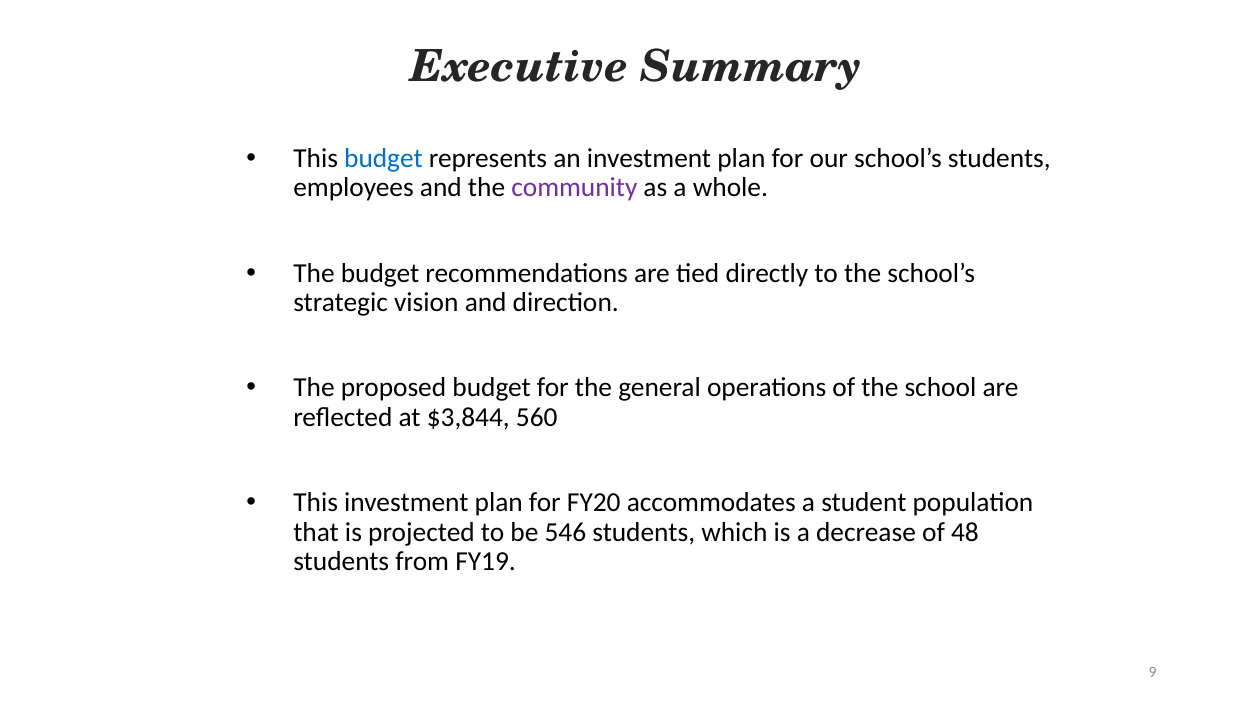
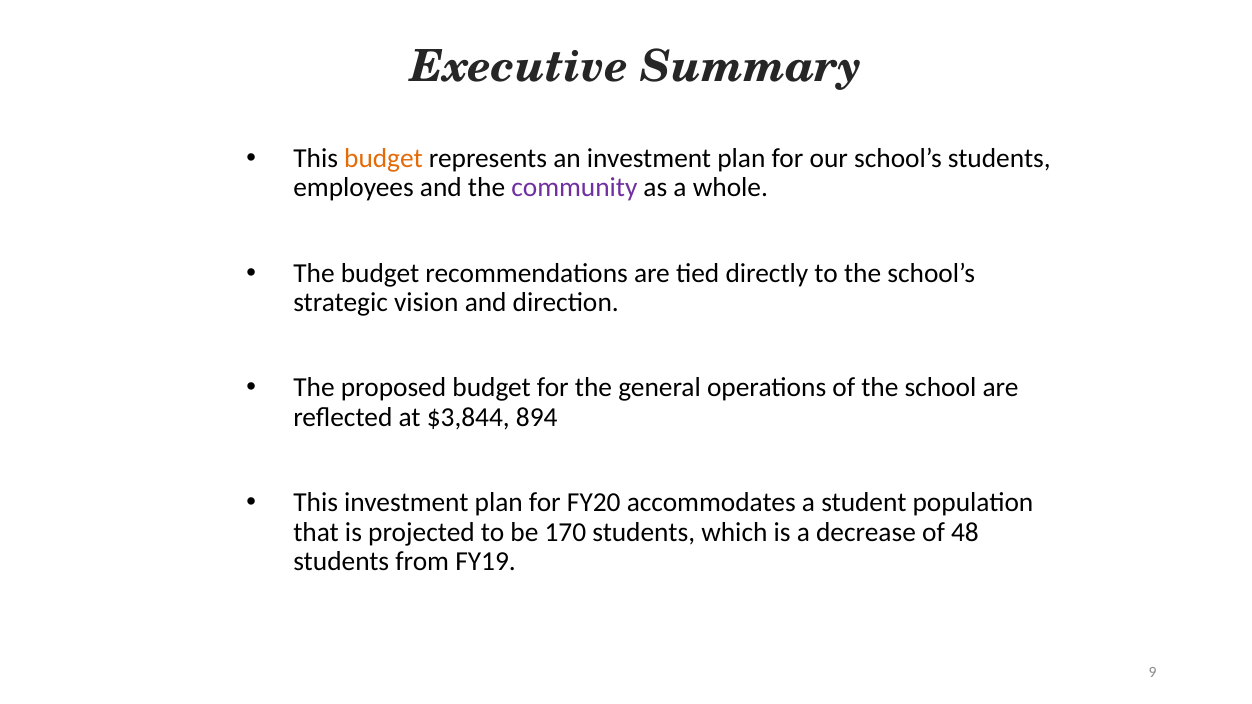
budget at (383, 158) colour: blue -> orange
560: 560 -> 894
546: 546 -> 170
